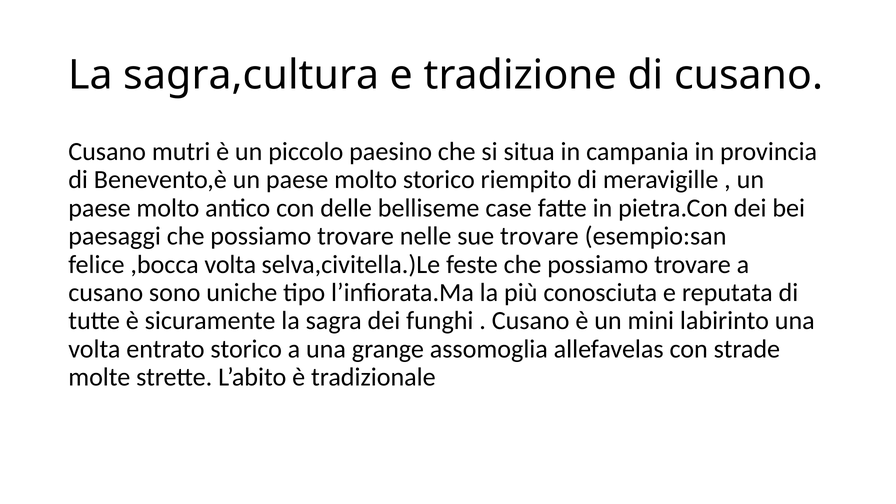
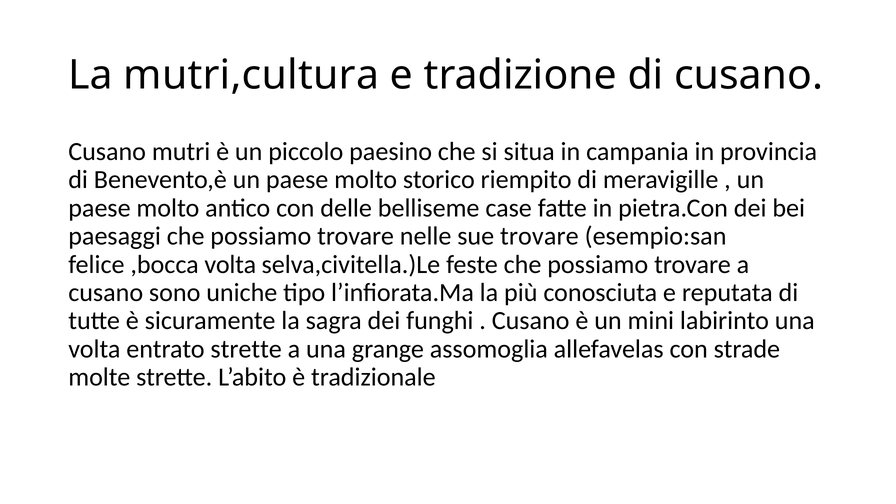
sagra,cultura: sagra,cultura -> mutri,cultura
entrato storico: storico -> strette
